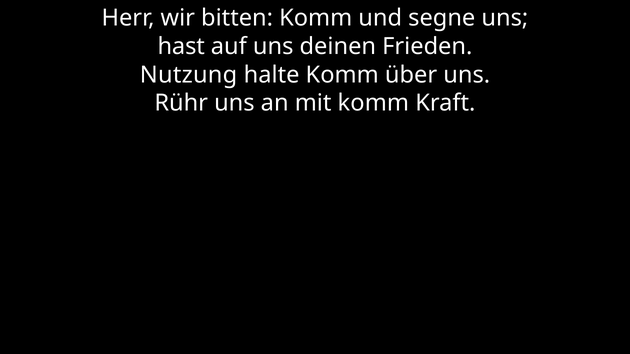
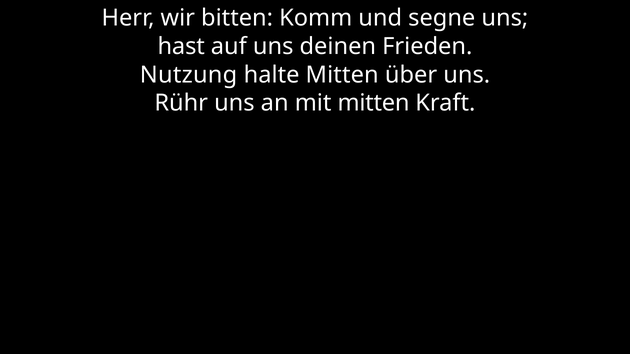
halte Komm: Komm -> Mitten
mit komm: komm -> mitten
